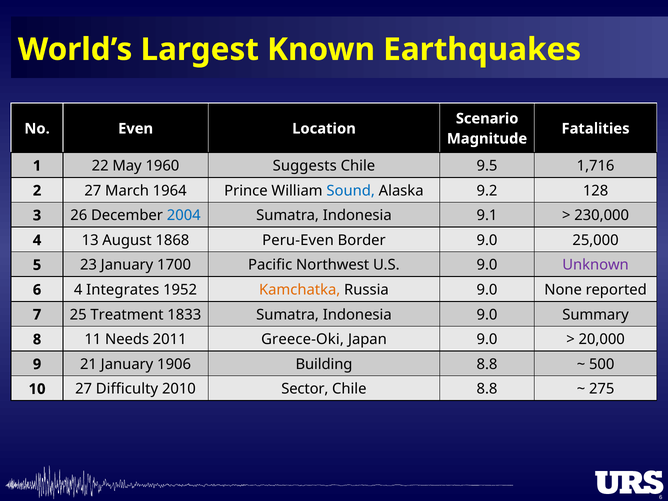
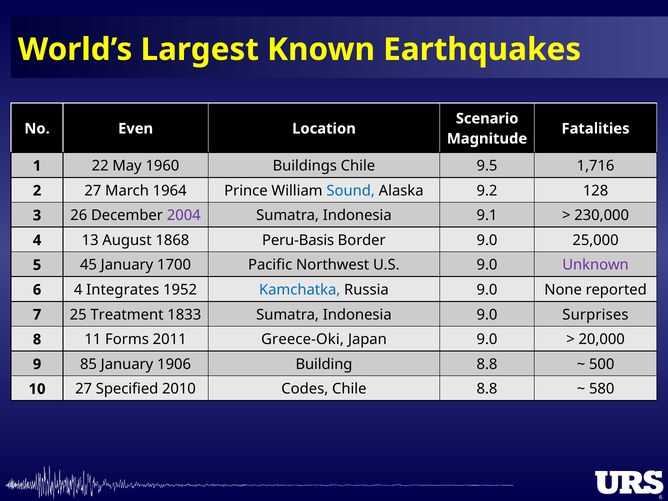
Suggests: Suggests -> Buildings
2004 colour: blue -> purple
Peru-Even: Peru-Even -> Peru-Basis
23: 23 -> 45
Kamchatka colour: orange -> blue
Summary: Summary -> Surprises
Needs: Needs -> Forms
21: 21 -> 85
Difficulty: Difficulty -> Specified
Sector: Sector -> Codes
275: 275 -> 580
